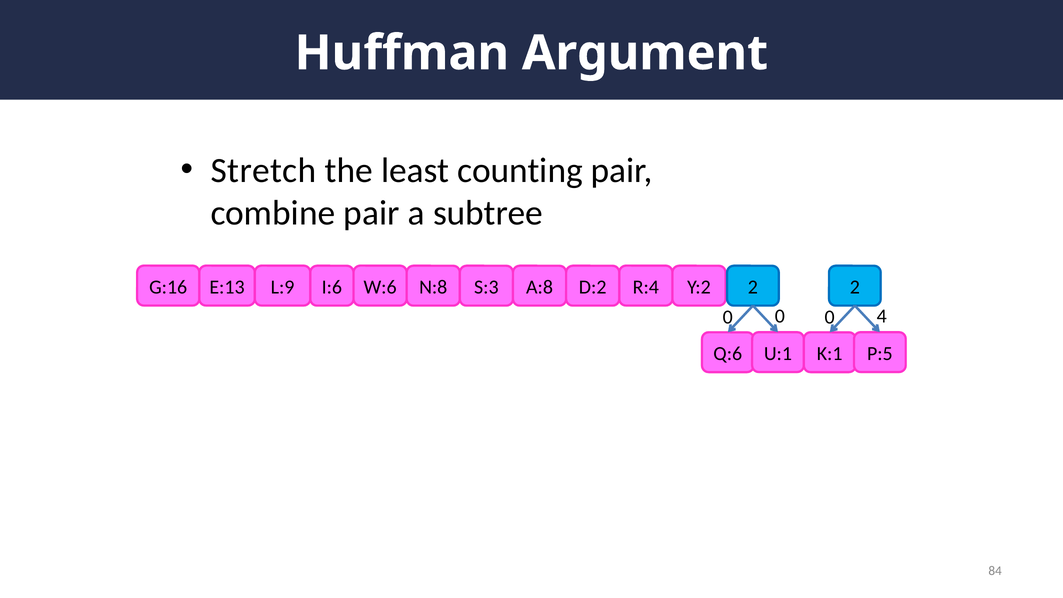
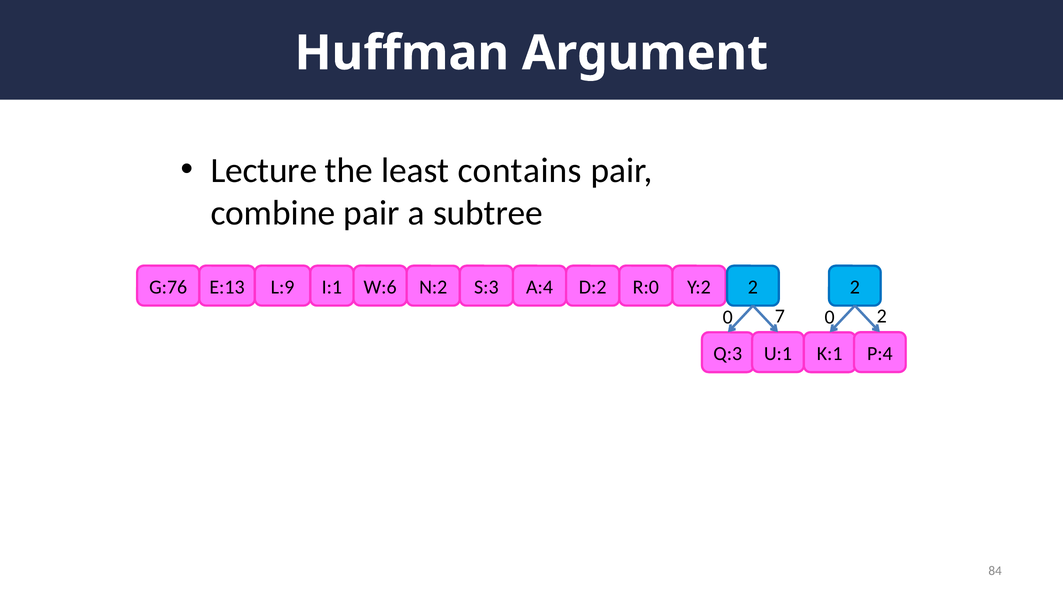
Stretch: Stretch -> Lecture
counting: counting -> contains
G:16: G:16 -> G:76
I:6: I:6 -> I:1
N:8: N:8 -> N:2
A:8: A:8 -> A:4
R:4: R:4 -> R:0
0 0: 0 -> 7
0 4: 4 -> 2
Q:6: Q:6 -> Q:3
P:5: P:5 -> P:4
